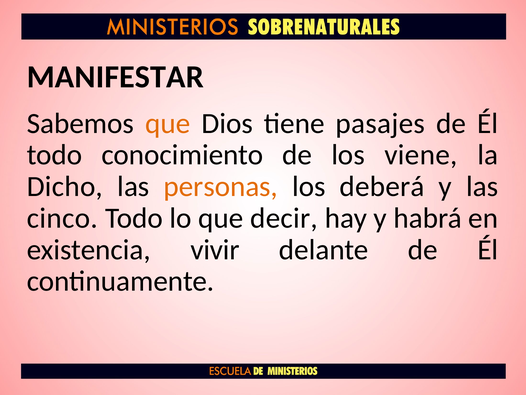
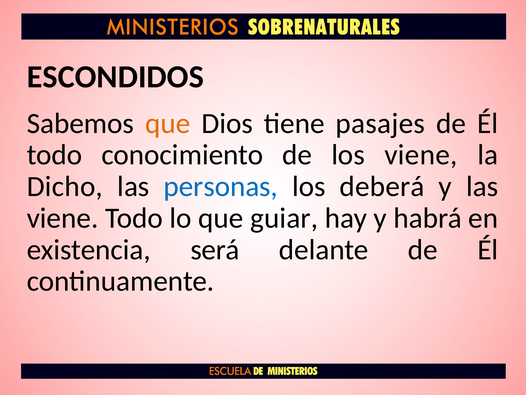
MANIFESTAR: MANIFESTAR -> ESCONDIDOS
personas colour: orange -> blue
cinco at (62, 218): cinco -> viene
decir: decir -> guiar
vivir: vivir -> será
